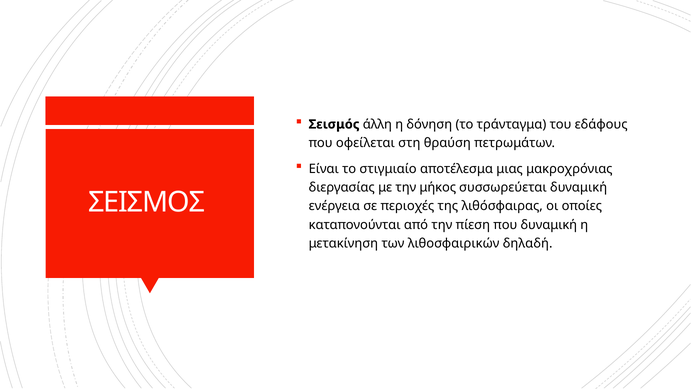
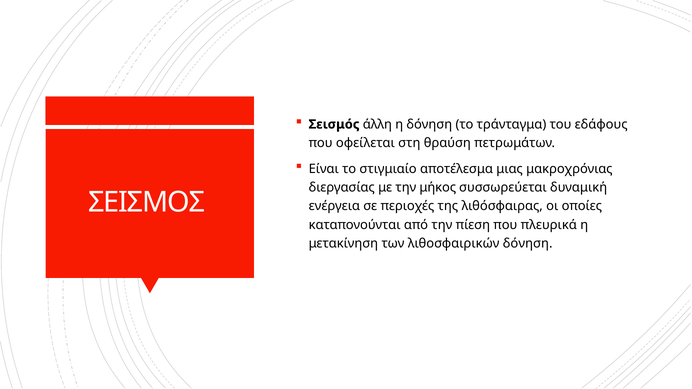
που δυναμική: δυναμική -> πλευρικά
λιθοσφαιρικών δηλαδή: δηλαδή -> δόνηση
